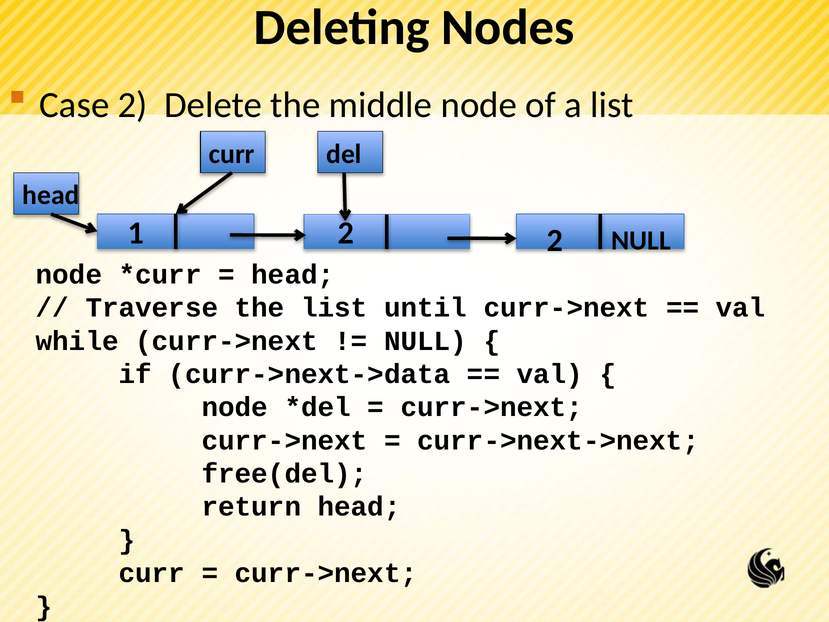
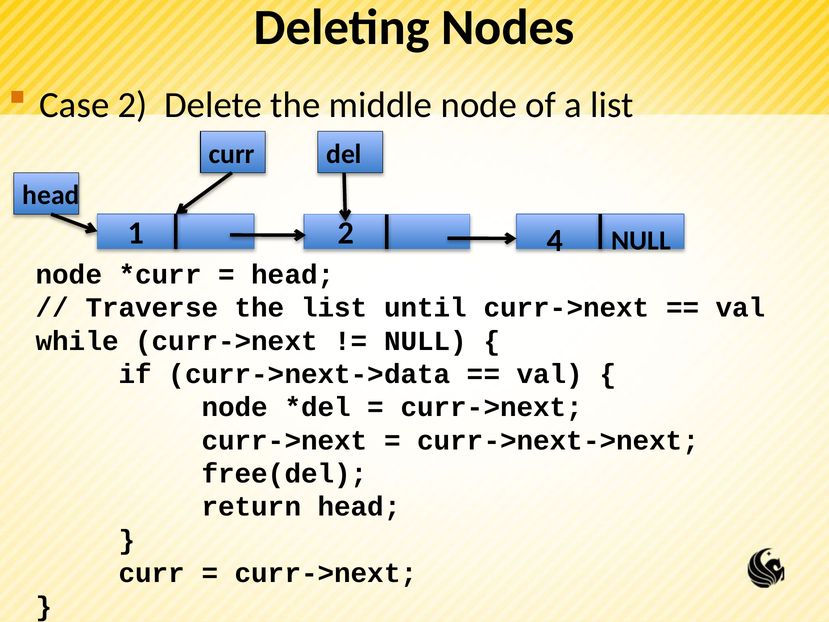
2 at (555, 241): 2 -> 4
